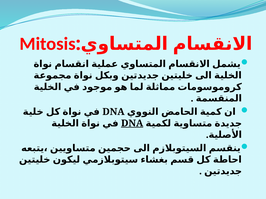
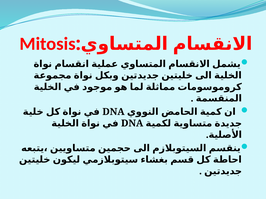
DNA at (132, 124) underline: present -> none
